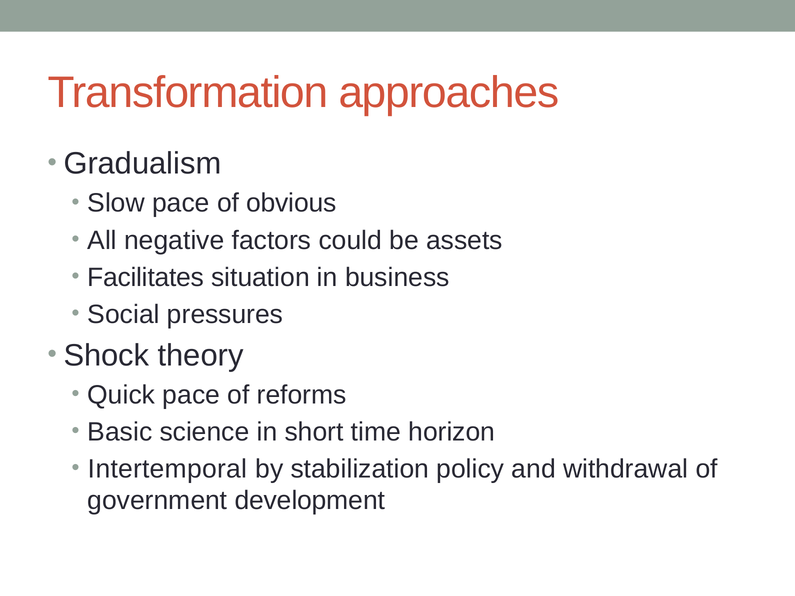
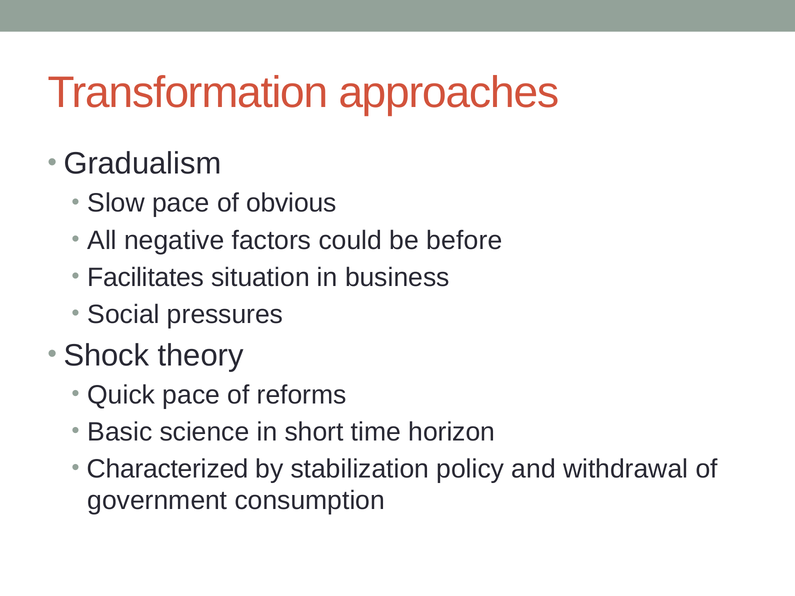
assets: assets -> before
Intertemporal: Intertemporal -> Characterized
development: development -> consumption
